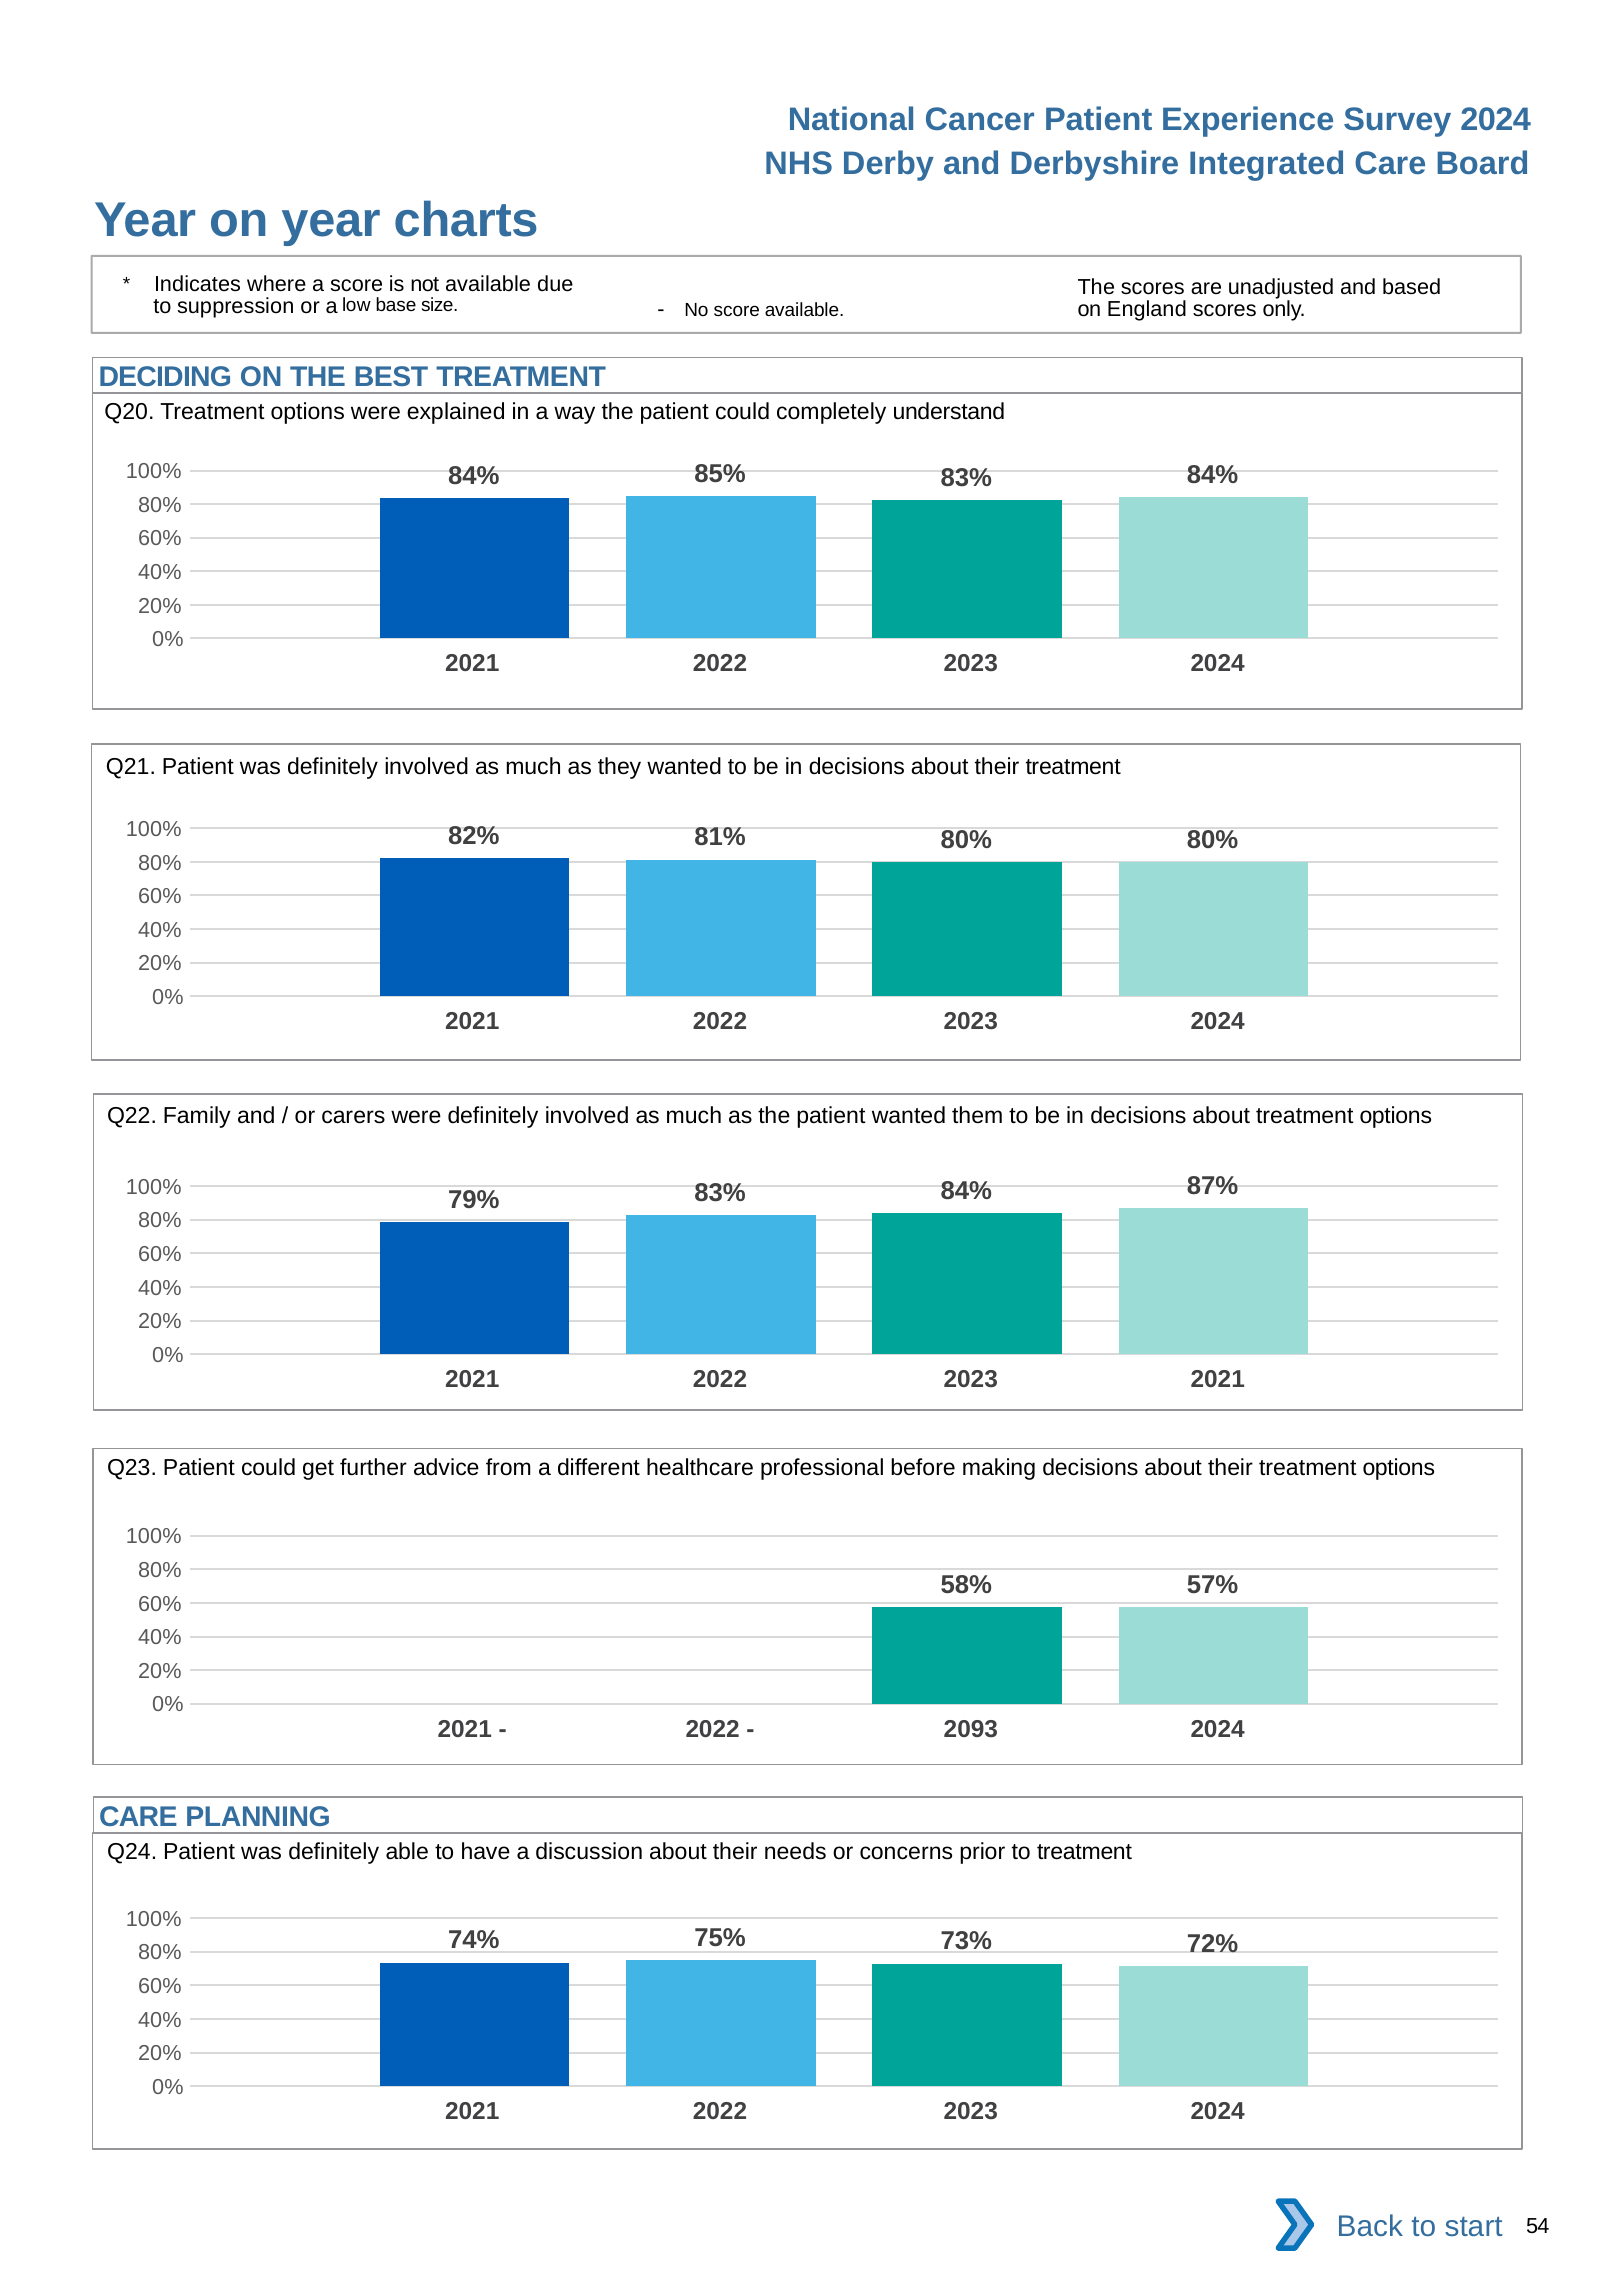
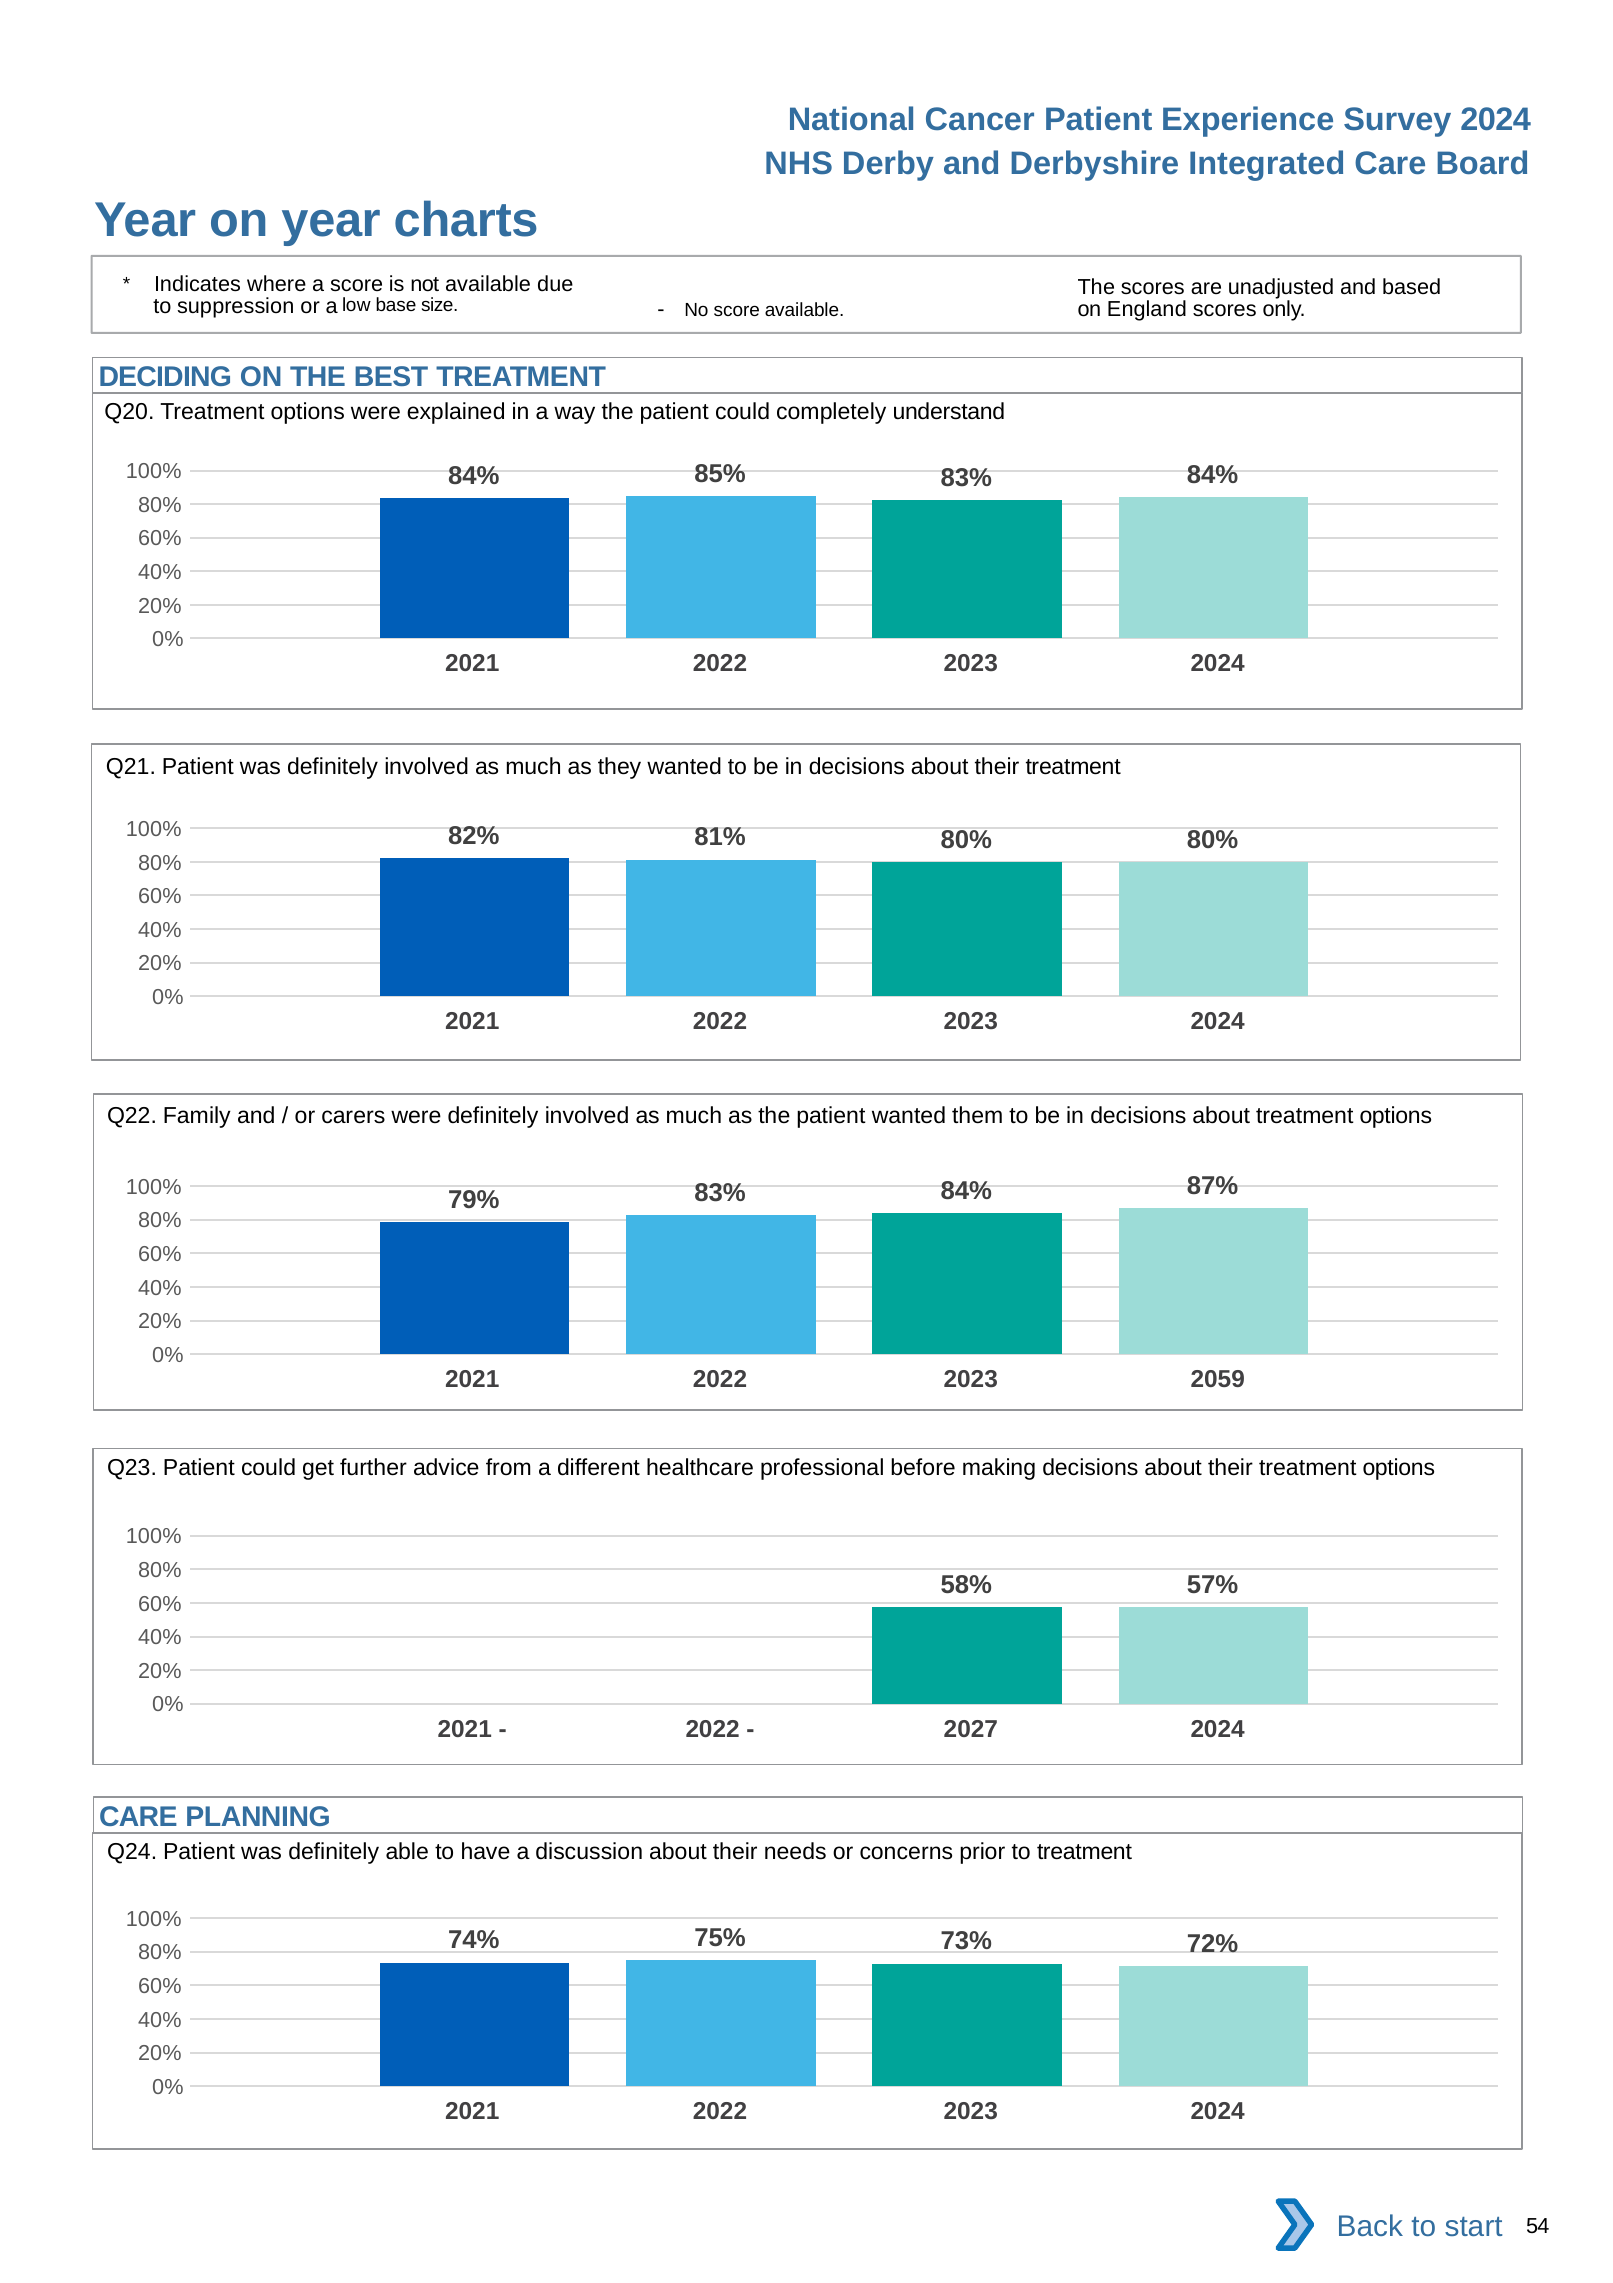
2023 2021: 2021 -> 2059
2093: 2093 -> 2027
